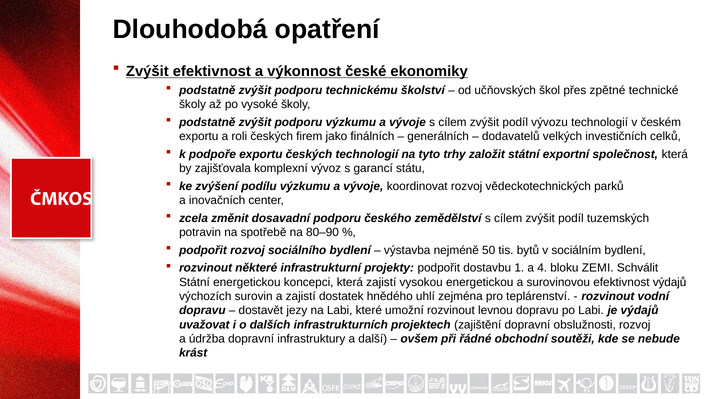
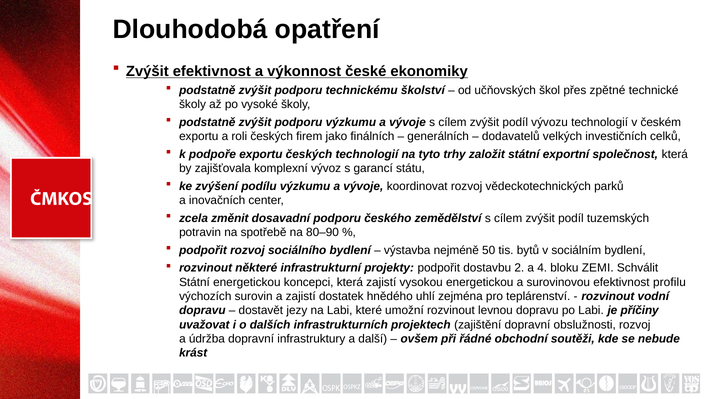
1: 1 -> 2
efektivnost výdajů: výdajů -> profilu
je výdajů: výdajů -> příčiny
